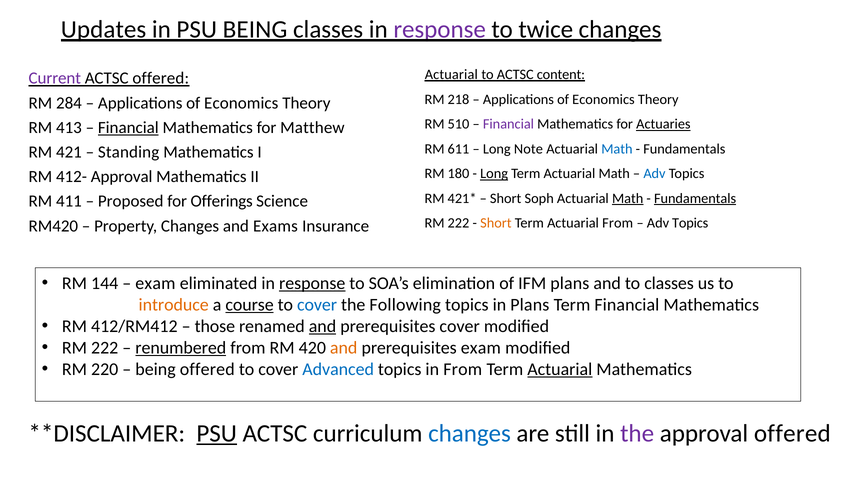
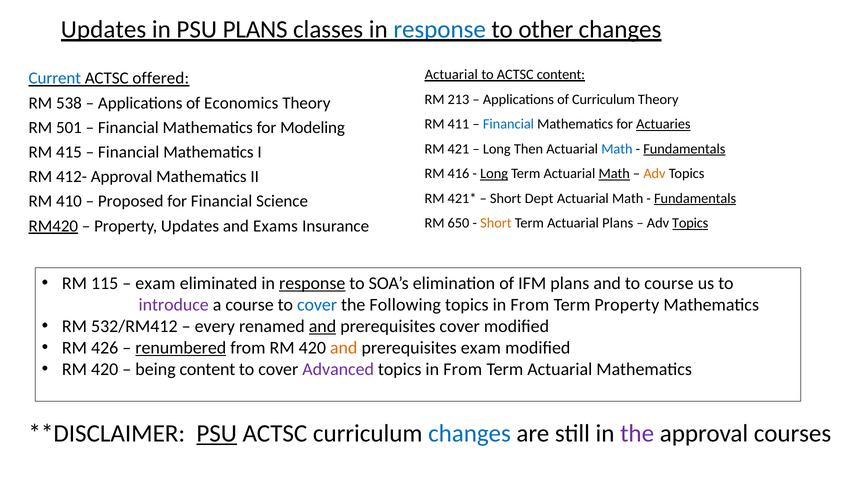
PSU BEING: BEING -> PLANS
response at (440, 29) colour: purple -> blue
twice: twice -> other
Current colour: purple -> blue
218: 218 -> 213
Economics at (603, 99): Economics -> Curriculum
284: 284 -> 538
510: 510 -> 411
Financial at (508, 124) colour: purple -> blue
413: 413 -> 501
Financial at (128, 127) underline: present -> none
Matthew: Matthew -> Modeling
611: 611 -> 421
Note: Note -> Then
Fundamentals at (684, 149) underline: none -> present
421: 421 -> 415
Standing at (129, 152): Standing -> Financial
180: 180 -> 416
Math at (614, 174) underline: none -> present
Adv at (654, 174) colour: blue -> orange
Soph: Soph -> Dept
Math at (628, 198) underline: present -> none
411: 411 -> 410
for Offerings: Offerings -> Financial
222 at (458, 223): 222 -> 650
Actuarial From: From -> Plans
Topics at (690, 223) underline: none -> present
RM420 underline: none -> present
Property Changes: Changes -> Updates
144: 144 -> 115
to classes: classes -> course
introduce colour: orange -> purple
course at (250, 304) underline: present -> none
Plans at (530, 304): Plans -> From
Term Financial: Financial -> Property
412/RM412: 412/RM412 -> 532/RM412
those: those -> every
222 at (105, 347): 222 -> 426
220 at (105, 369): 220 -> 420
being offered: offered -> content
Advanced colour: blue -> purple
Actuarial at (560, 369) underline: present -> none
approval offered: offered -> courses
